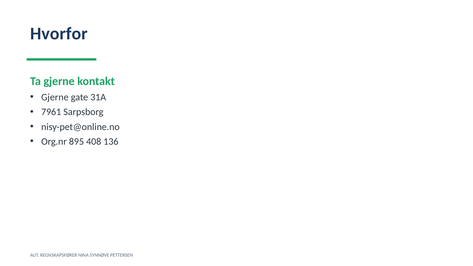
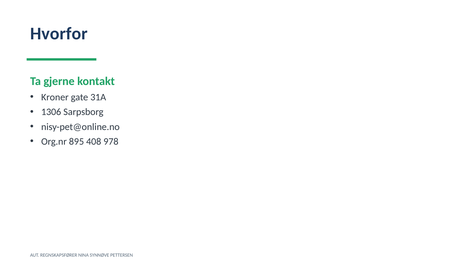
Gjerne at (55, 97): Gjerne -> Kroner
7961: 7961 -> 1306
136: 136 -> 978
